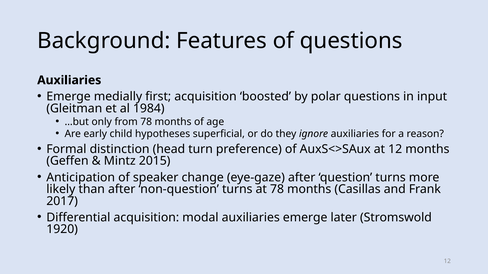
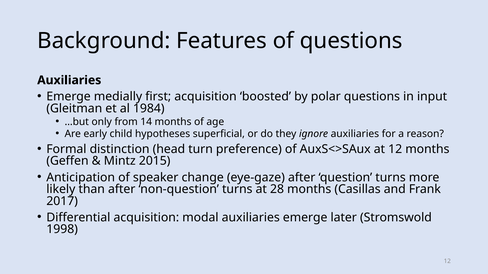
from 78: 78 -> 14
at 78: 78 -> 28
1920: 1920 -> 1998
